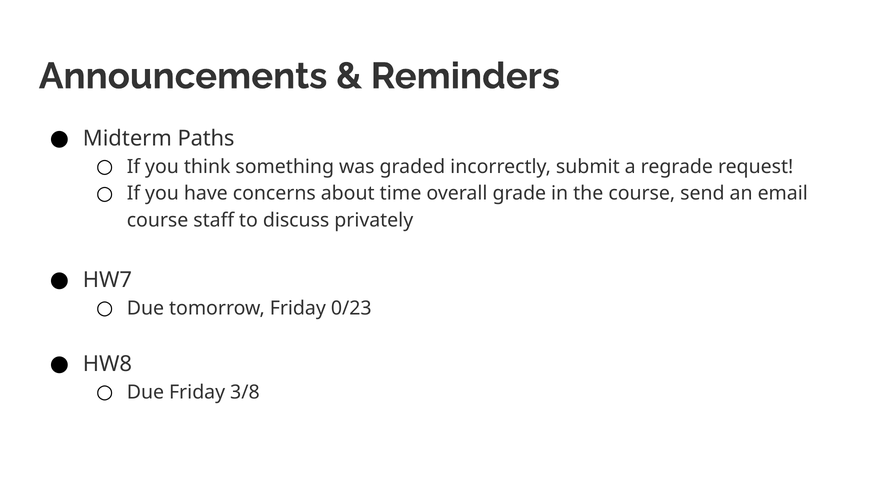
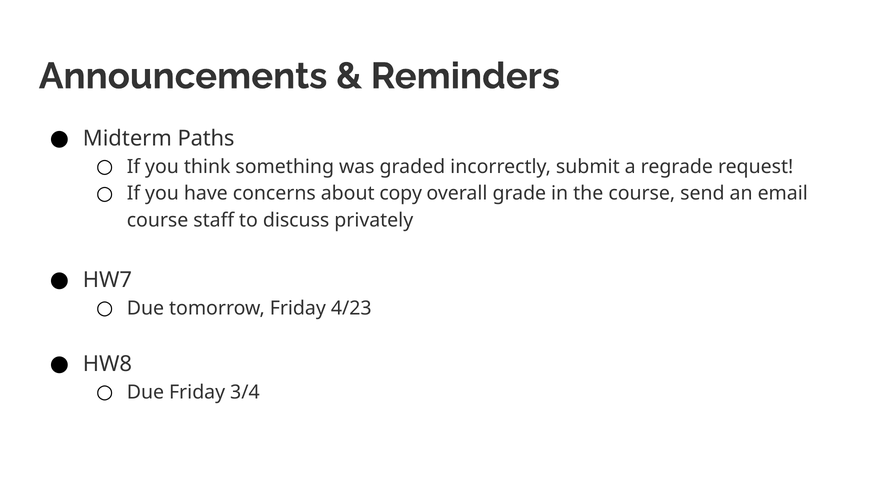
time: time -> copy
0/23: 0/23 -> 4/23
3/8: 3/8 -> 3/4
